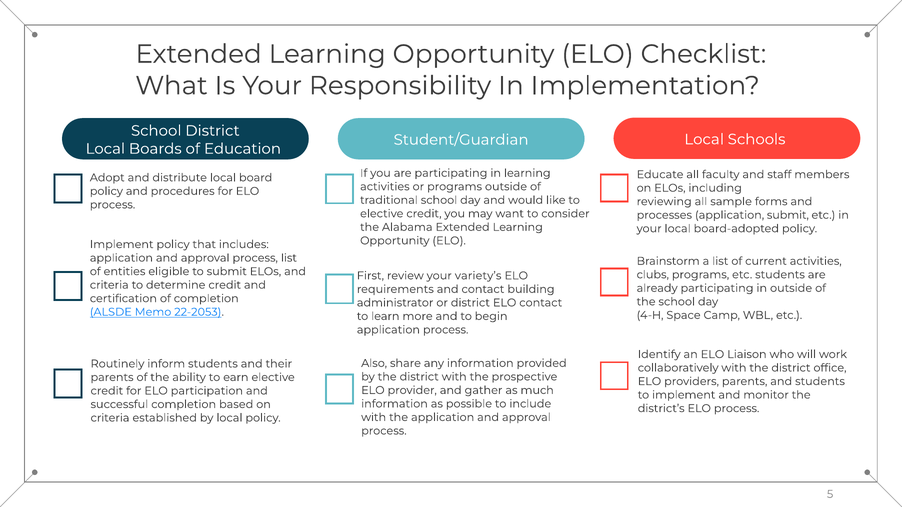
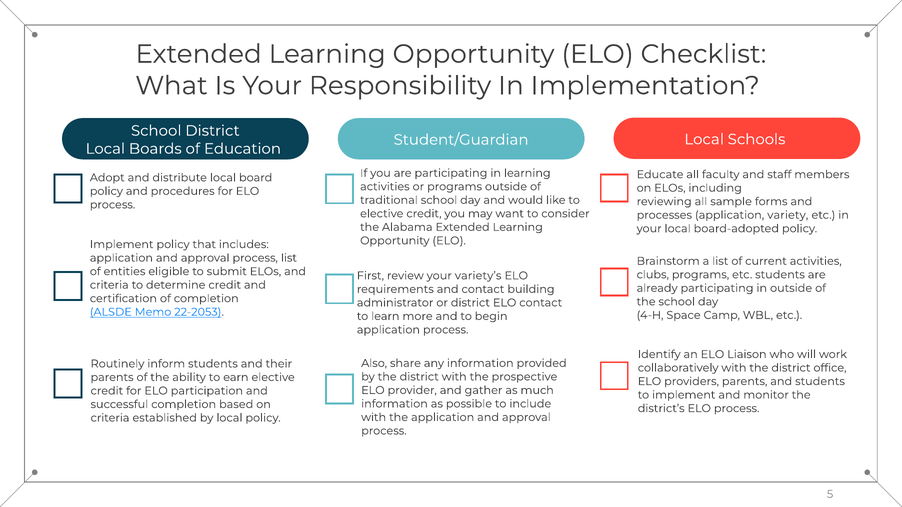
application submit: submit -> variety
